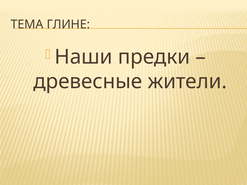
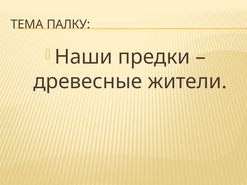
ГЛИНЕ: ГЛИНЕ -> ПАЛКУ
